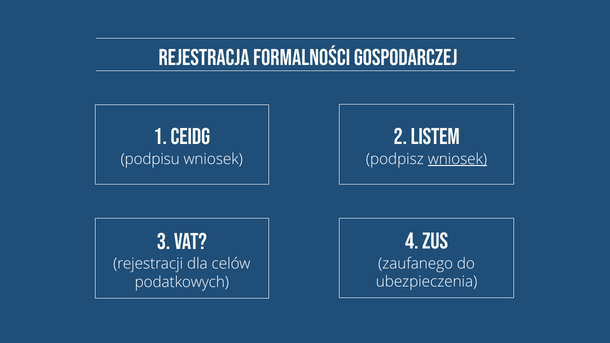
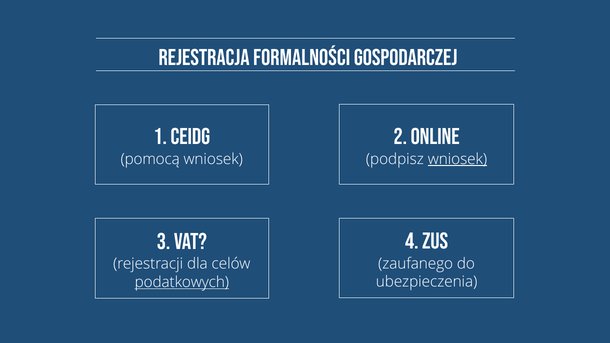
listem: listem -> online
podpisu: podpisu -> pomocą
podatkowych underline: none -> present
